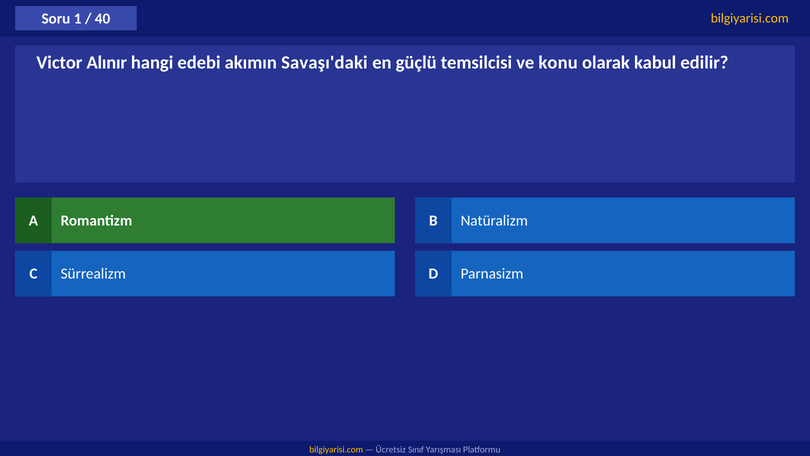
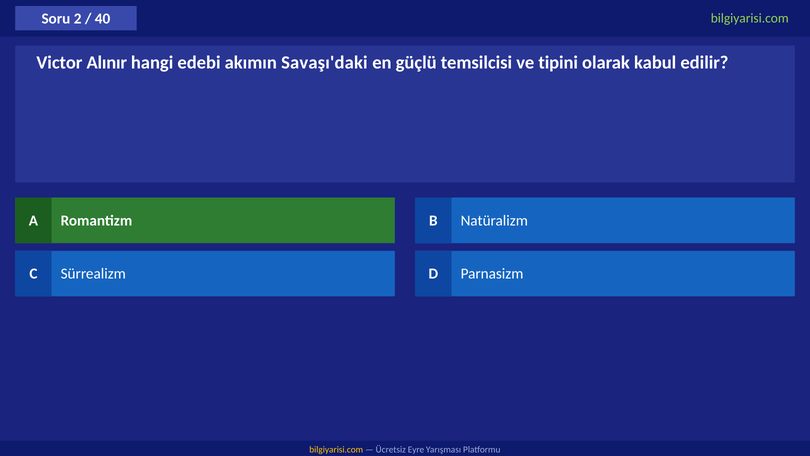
1: 1 -> 2
bilgiyarisi.com at (750, 18) colour: yellow -> light green
konu: konu -> tipini
Sınıf: Sınıf -> Eyre
